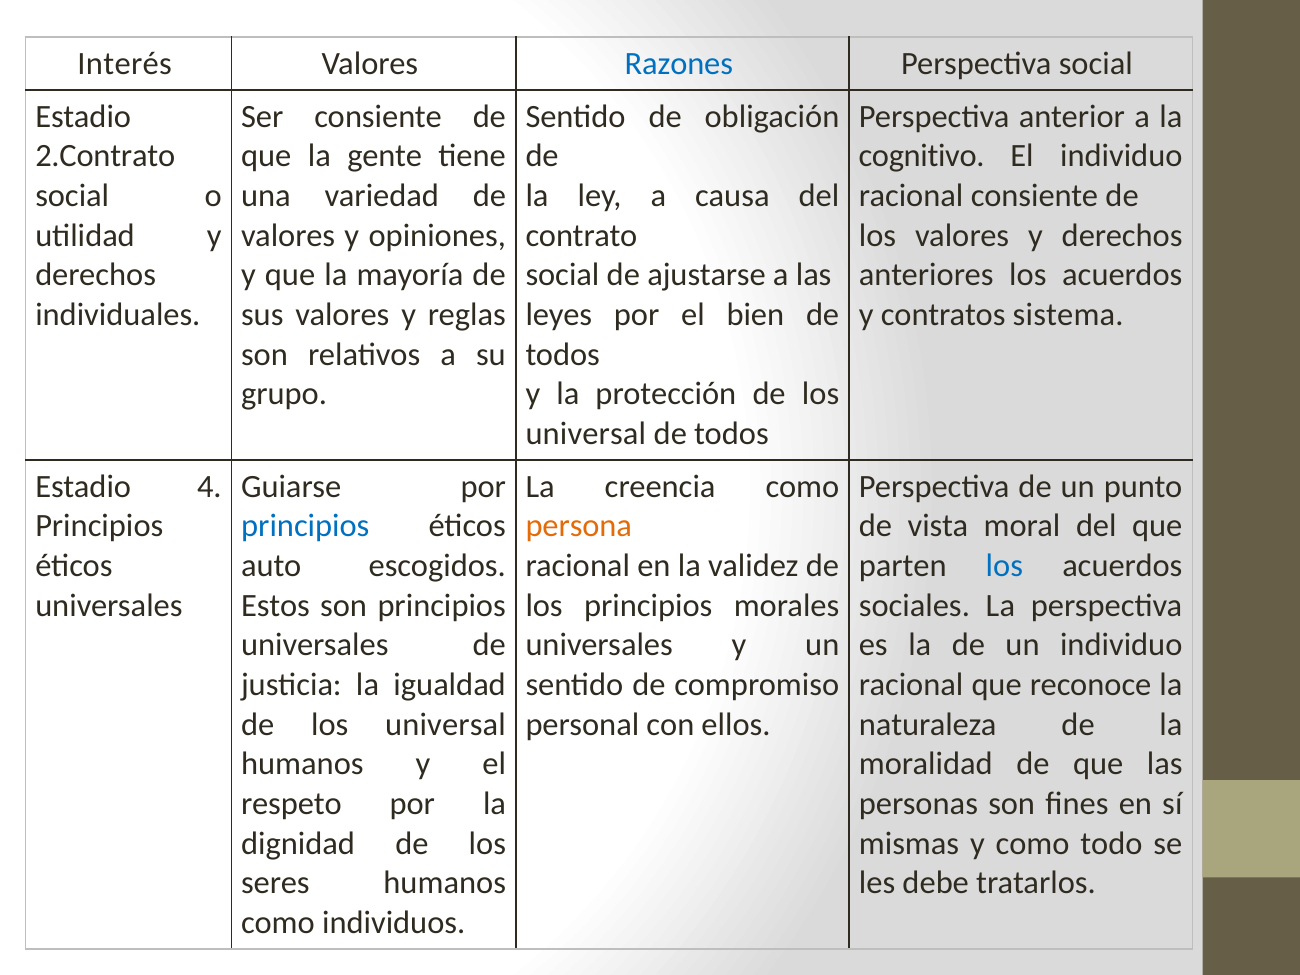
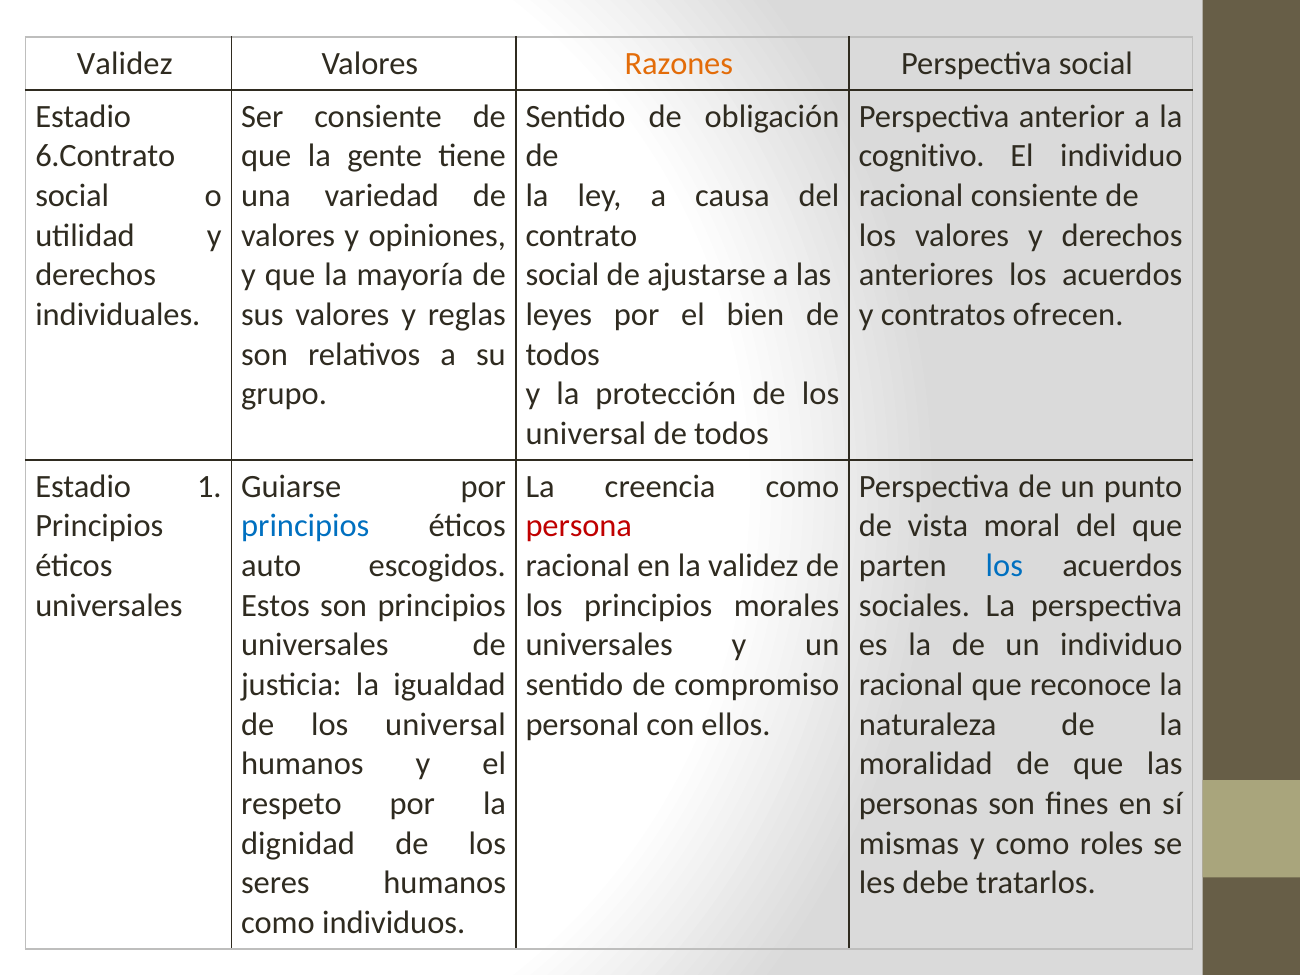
Interés at (125, 64): Interés -> Validez
Razones colour: blue -> orange
2.Contrato: 2.Contrato -> 6.Contrato
sistema: sistema -> ofrecen
4: 4 -> 1
persona colour: orange -> red
todo: todo -> roles
